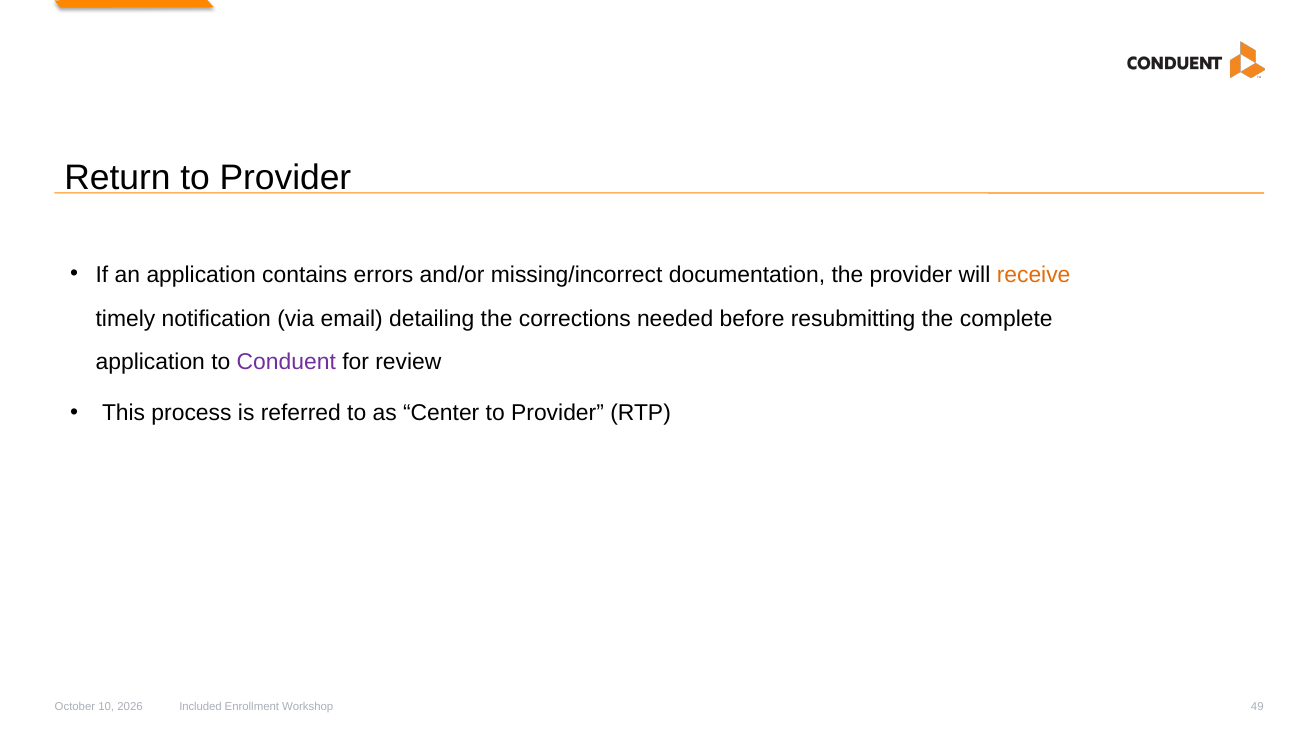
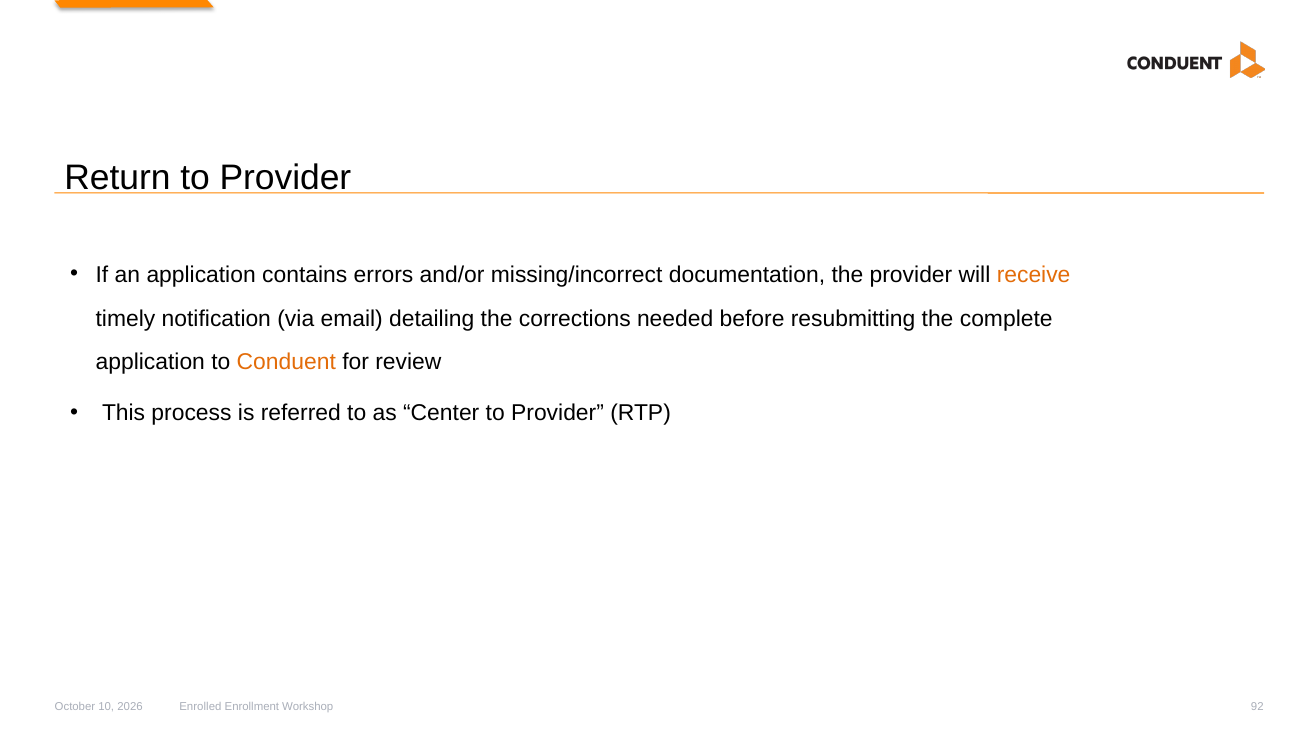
Conduent colour: purple -> orange
49: 49 -> 92
Included: Included -> Enrolled
